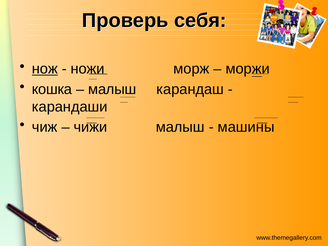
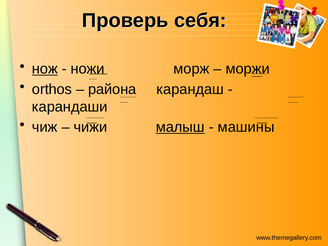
кошка: кошка -> orthos
малыш at (112, 89): малыш -> района
малыш at (180, 127) underline: none -> present
